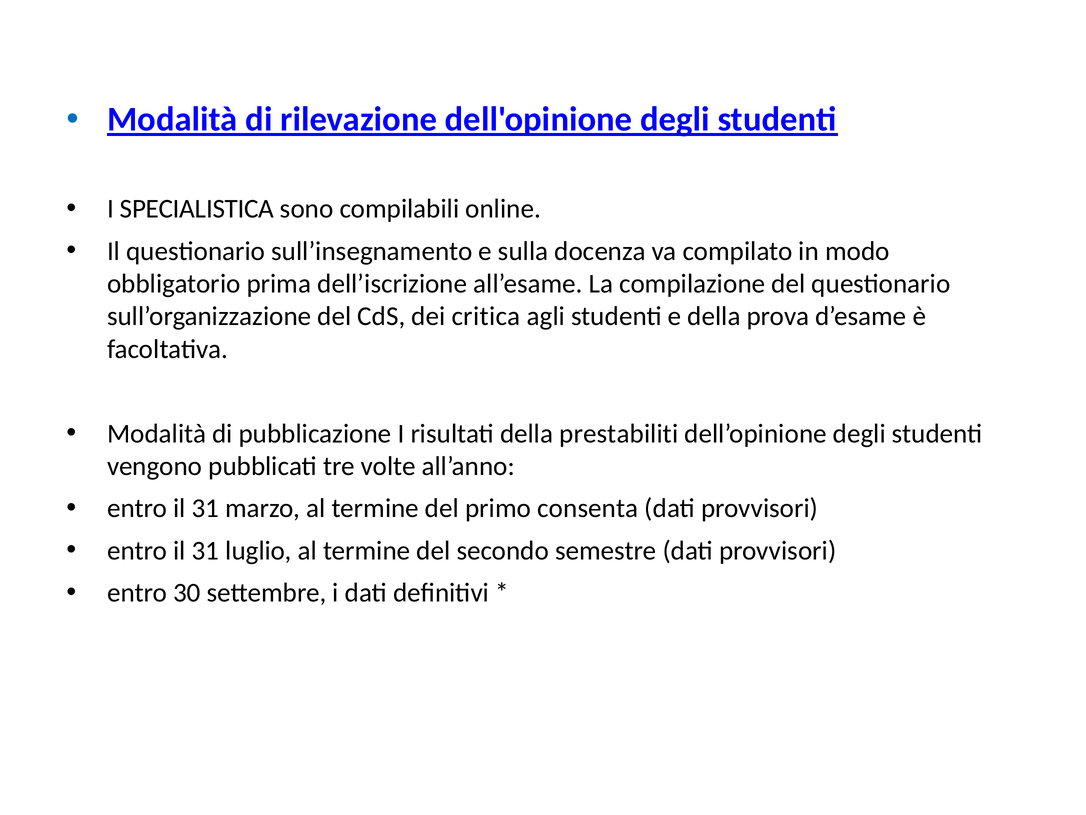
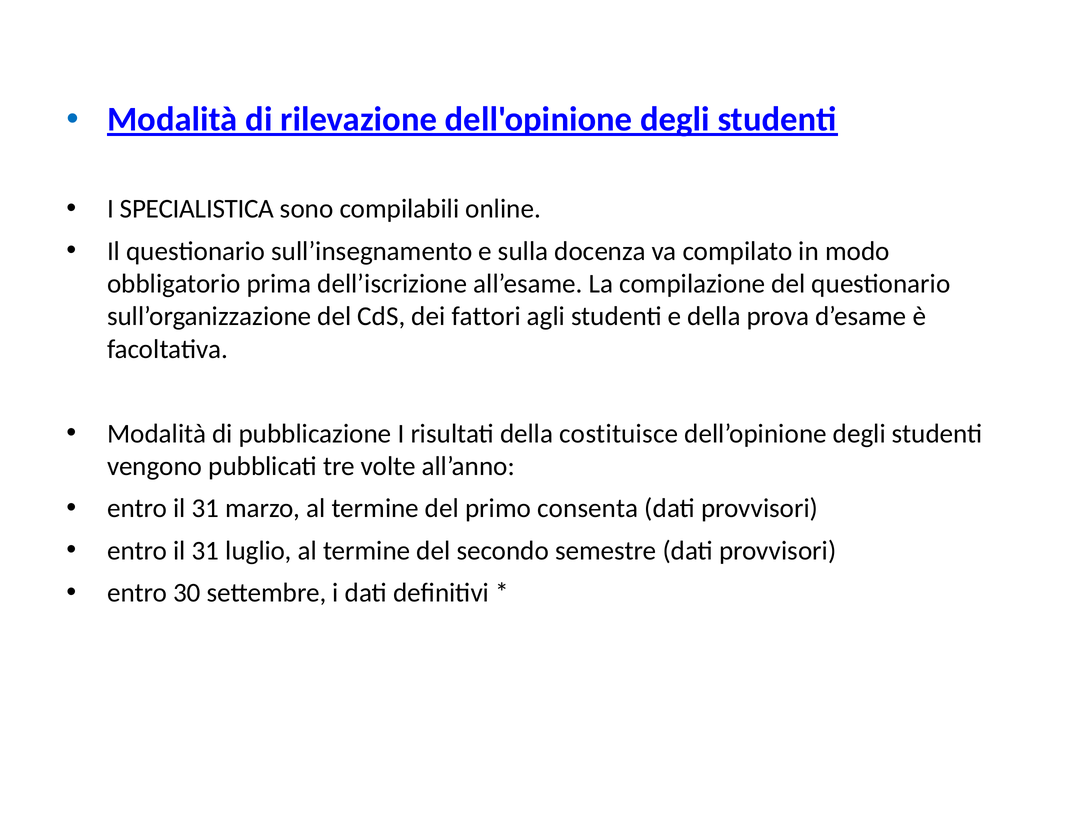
critica: critica -> fattori
prestabiliti: prestabiliti -> costituisce
